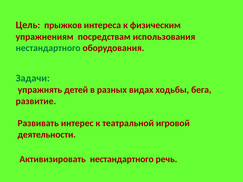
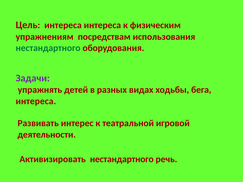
Цель прыжков: прыжков -> интереса
Задачи colour: green -> purple
развитие at (36, 101): развитие -> интереса
